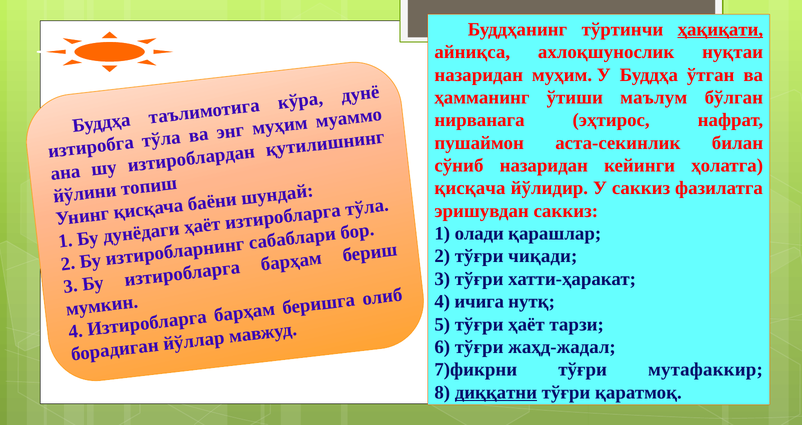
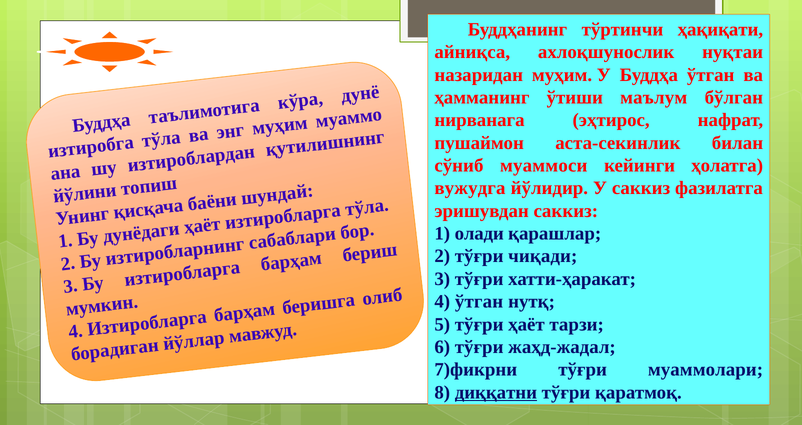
ҳақиқати underline: present -> none
сўниб назаридан: назаридан -> муаммоси
қисқача at (470, 188): қисқача -> вужудга
4 ичига: ичига -> ўтган
мутафаккир: мутафаккир -> муаммолари
